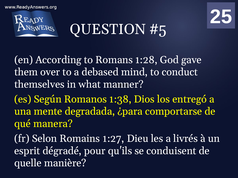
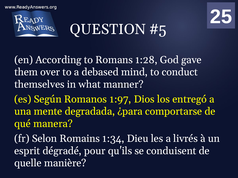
1:38: 1:38 -> 1:97
1:27: 1:27 -> 1:34
